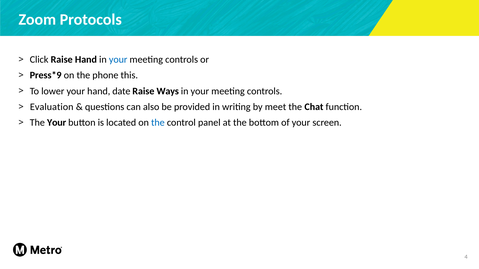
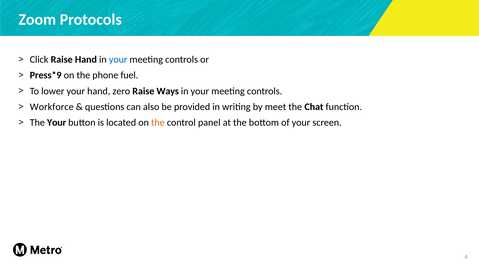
this: this -> fuel
date: date -> zero
Evaluation: Evaluation -> Workforce
the at (158, 123) colour: blue -> orange
